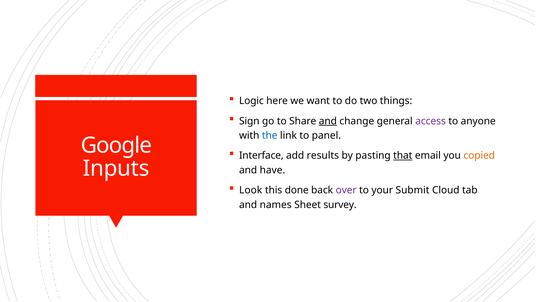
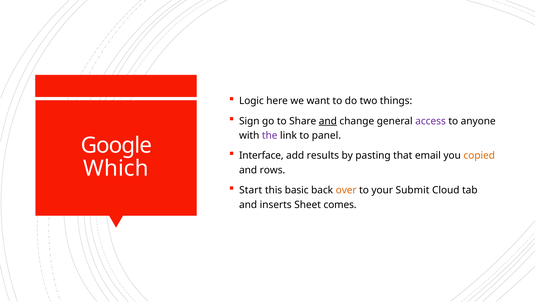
the colour: blue -> purple
that underline: present -> none
Inputs: Inputs -> Which
have: have -> rows
Look: Look -> Start
done: done -> basic
over colour: purple -> orange
names: names -> inserts
survey: survey -> comes
